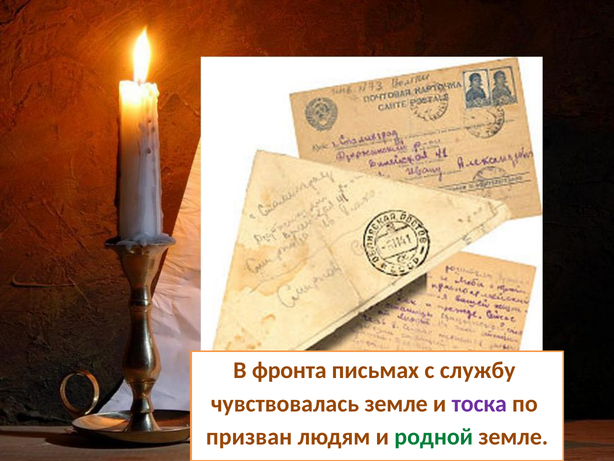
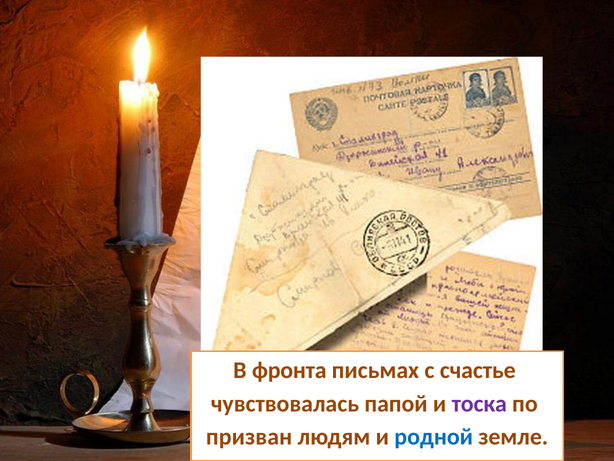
службу: службу -> счастье
чувствовалась земле: земле -> папой
родной colour: green -> blue
